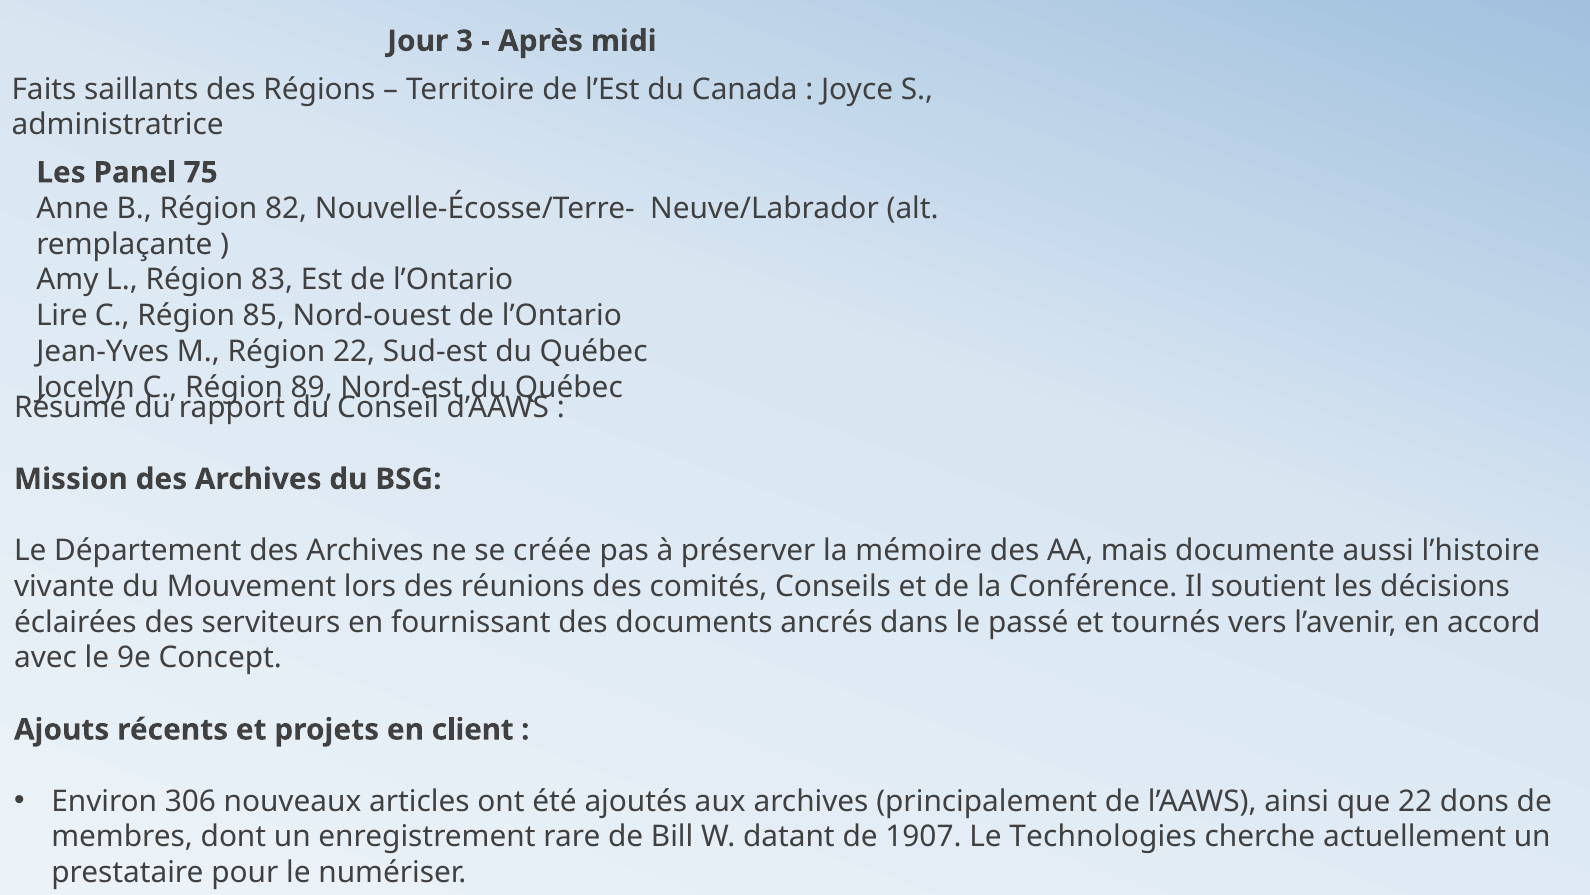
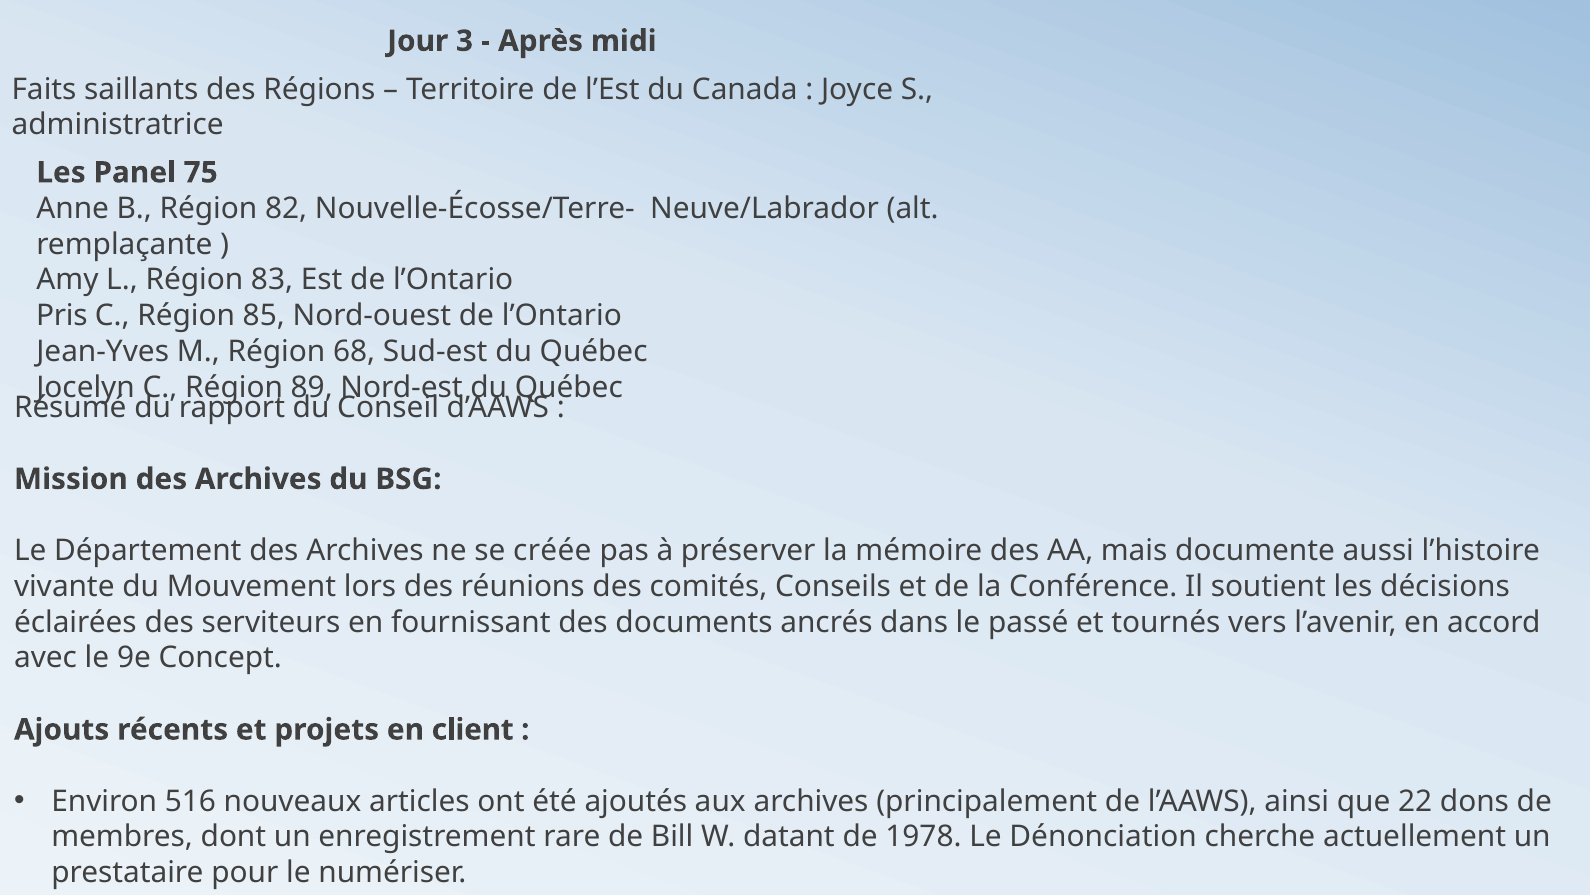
Lire: Lire -> Pris
Région 22: 22 -> 68
306: 306 -> 516
1907: 1907 -> 1978
Technologies: Technologies -> Dénonciation
